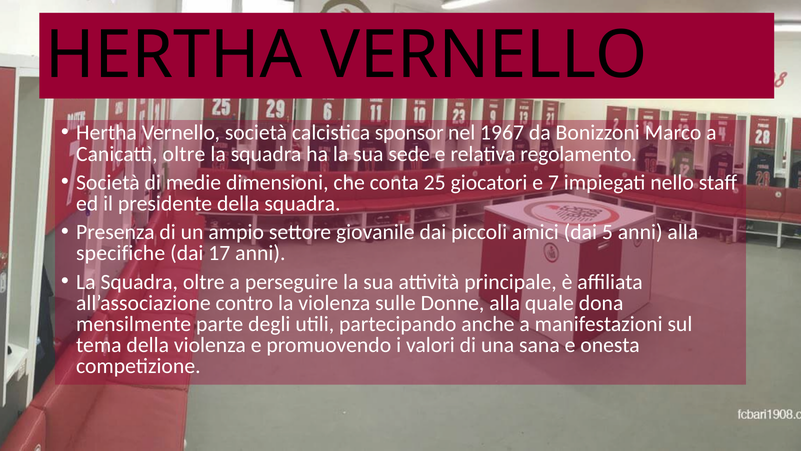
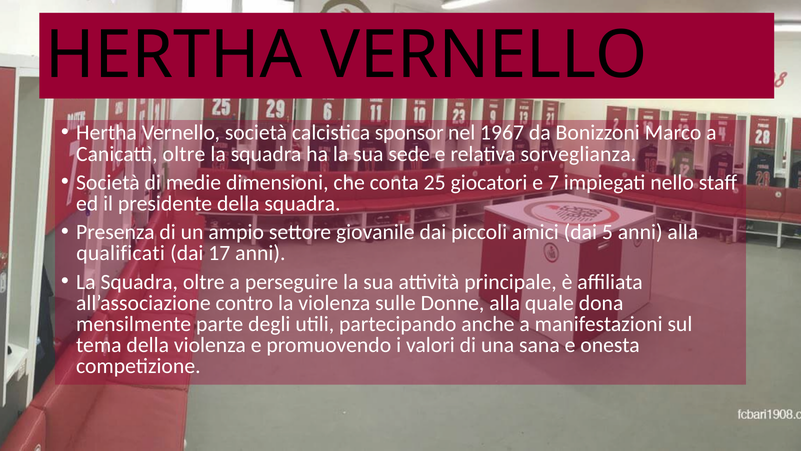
regolamento: regolamento -> sorveglianza
specifiche: specifiche -> qualificati
